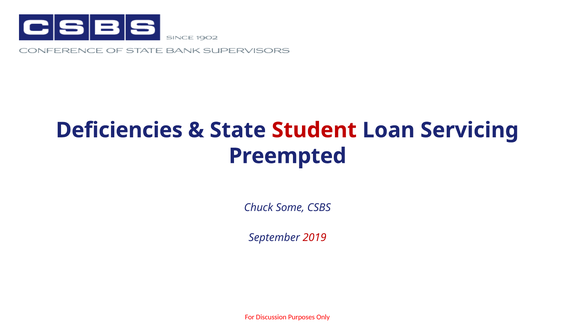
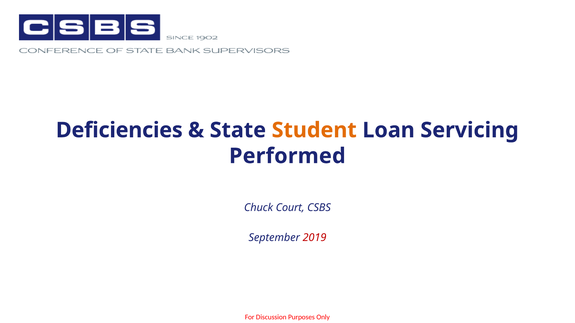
Student colour: red -> orange
Preempted: Preempted -> Performed
Some: Some -> Court
